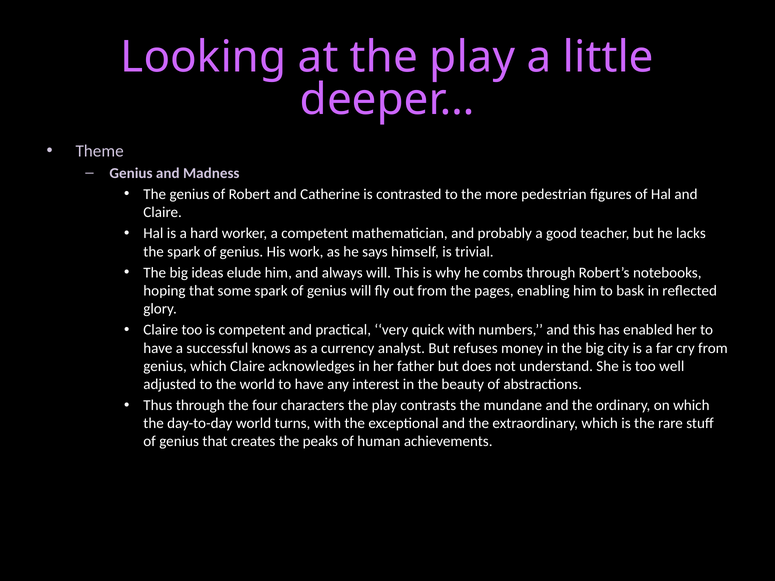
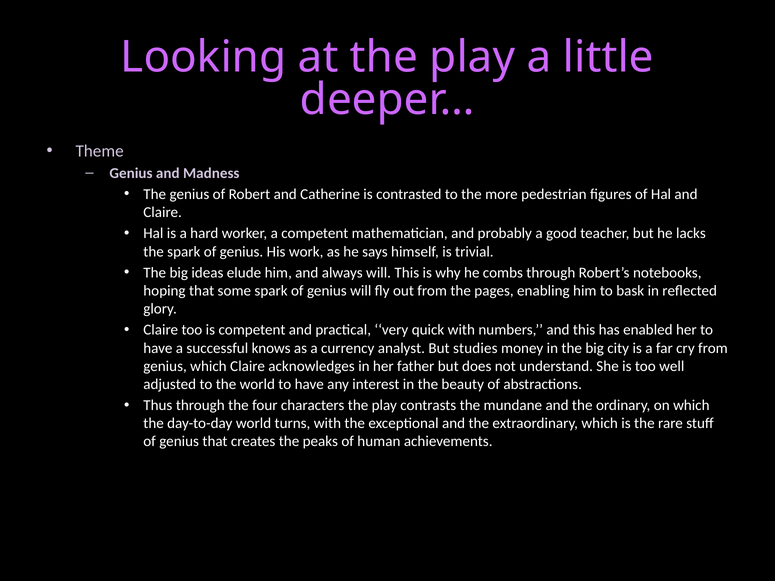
refuses: refuses -> studies
